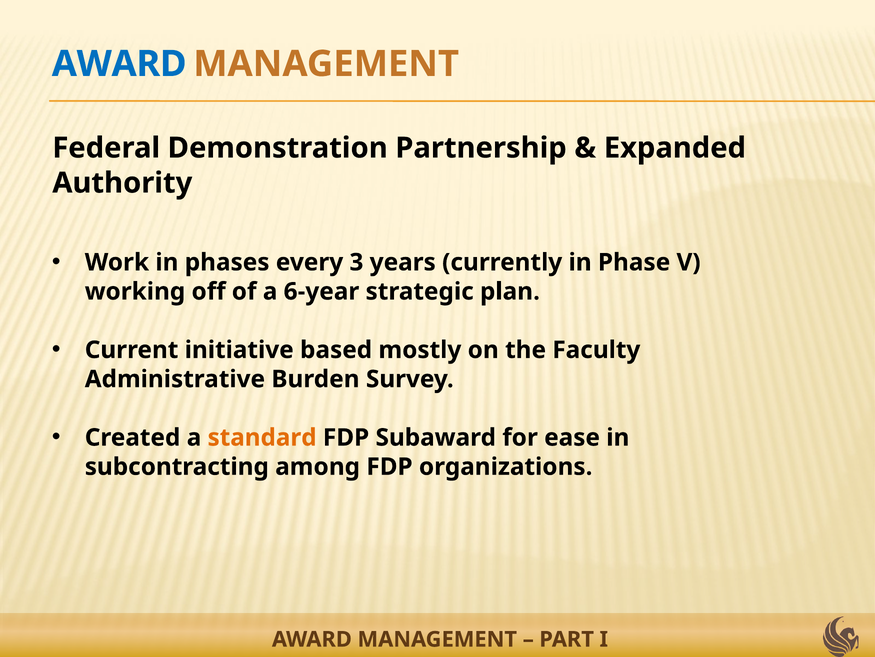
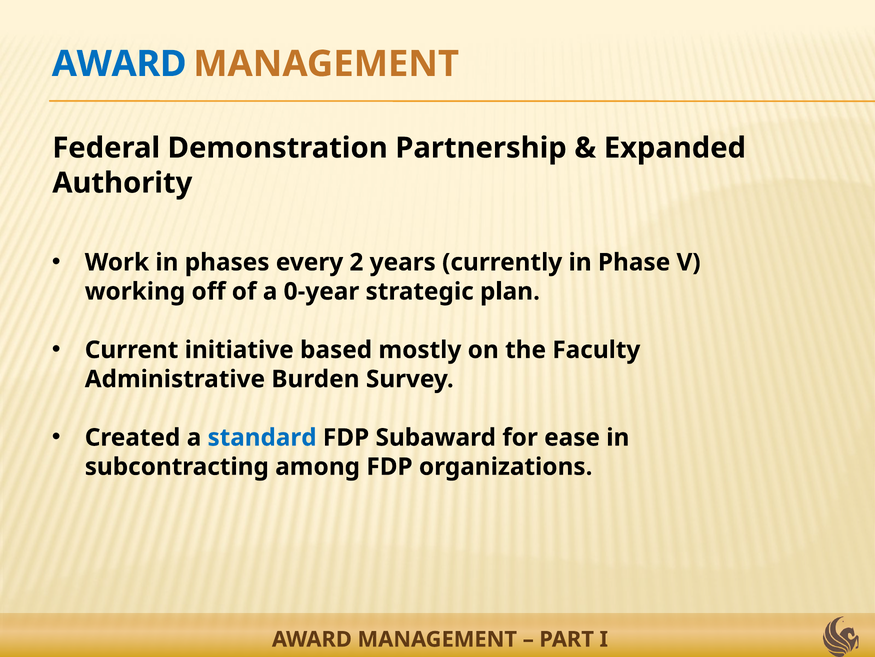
3: 3 -> 2
6-year: 6-year -> 0-year
standard colour: orange -> blue
